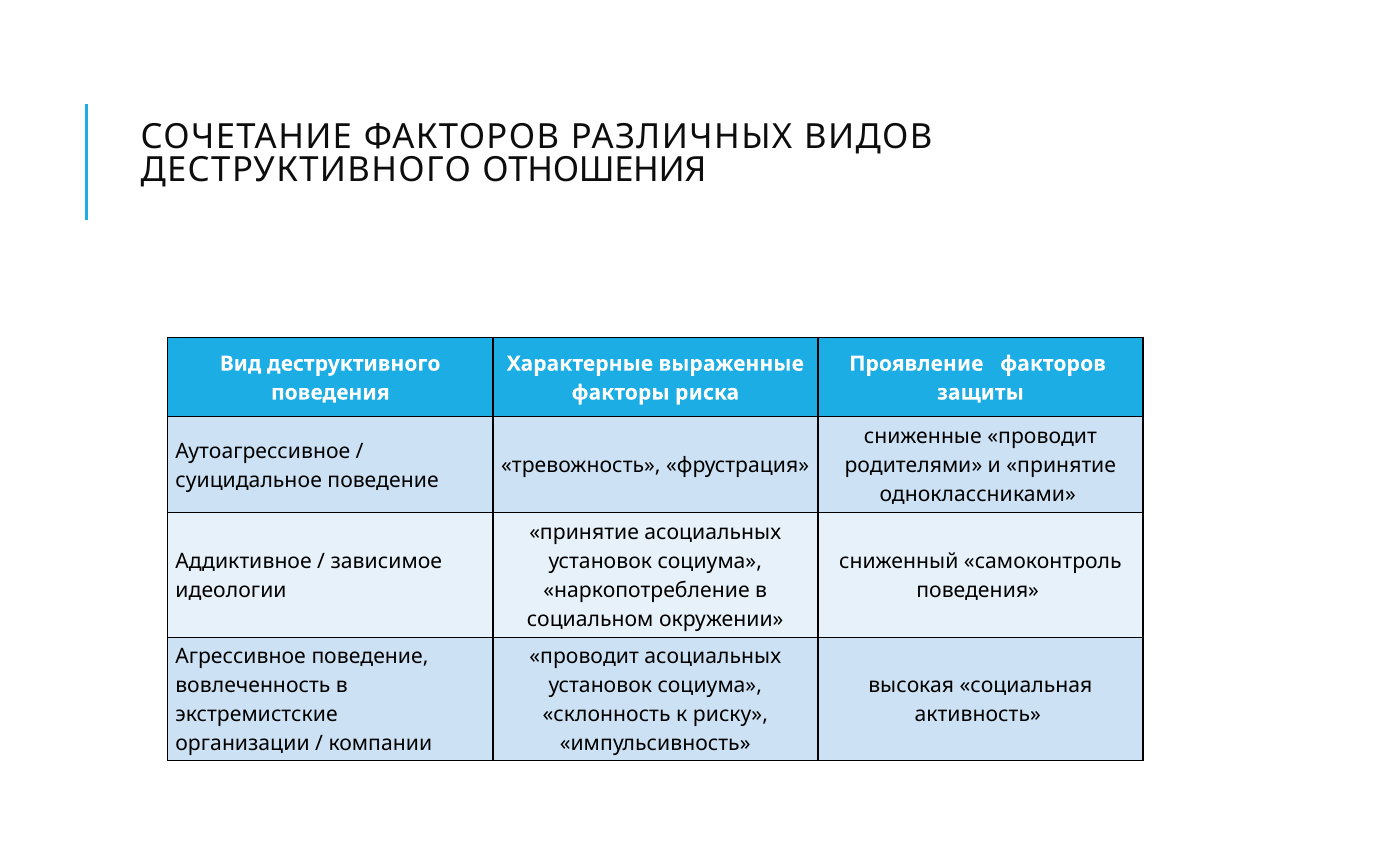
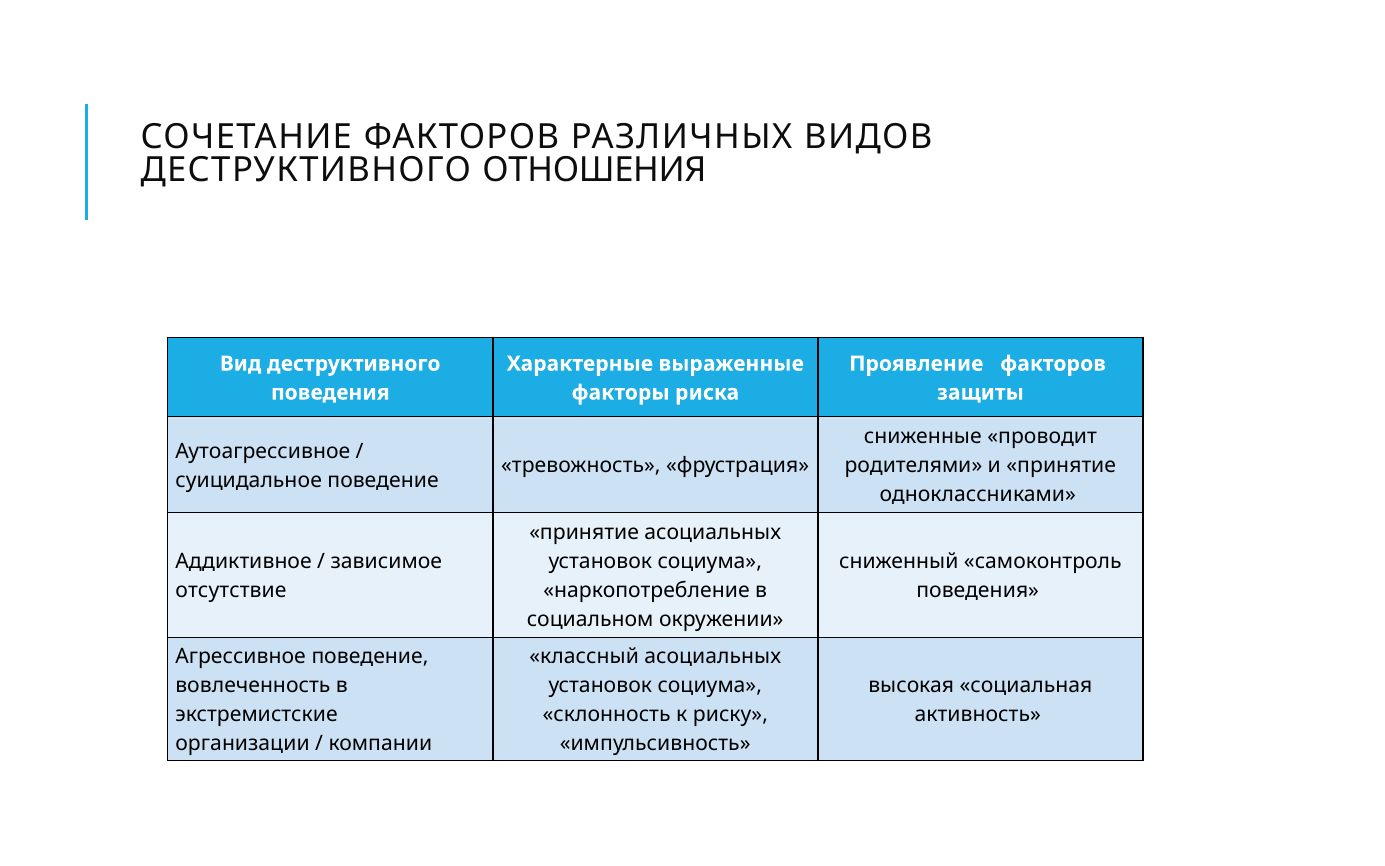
идеологии: идеологии -> отсутствие
проводит at (584, 657): проводит -> классный
